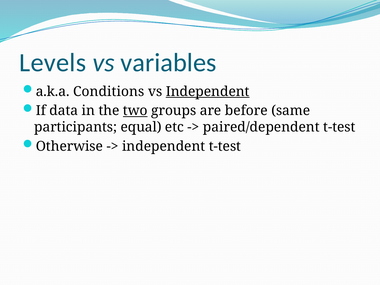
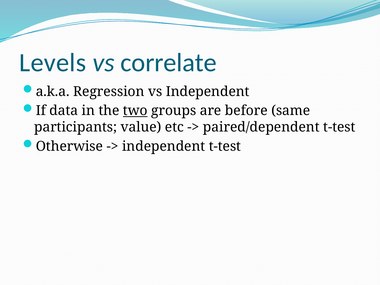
variables: variables -> correlate
Conditions: Conditions -> Regression
Independent at (208, 91) underline: present -> none
equal: equal -> value
